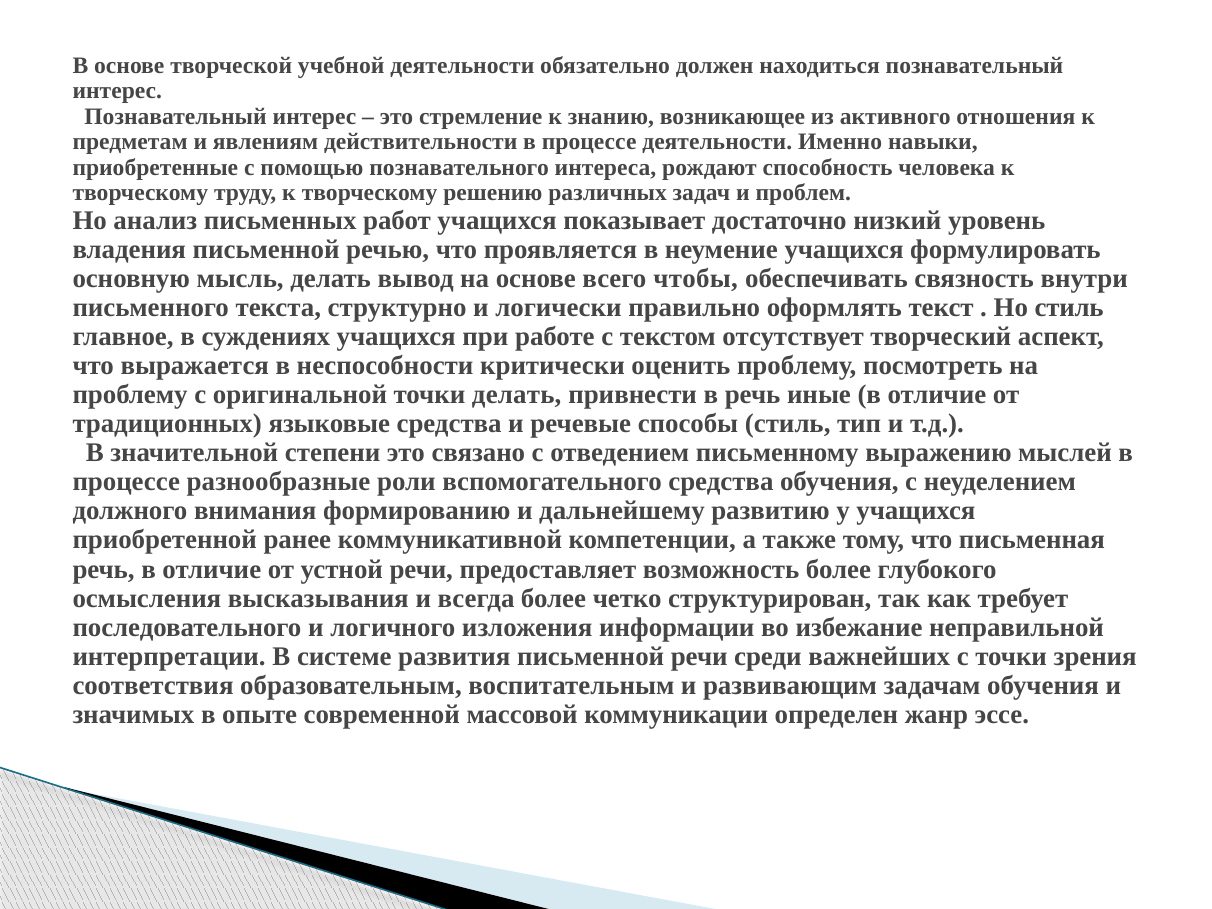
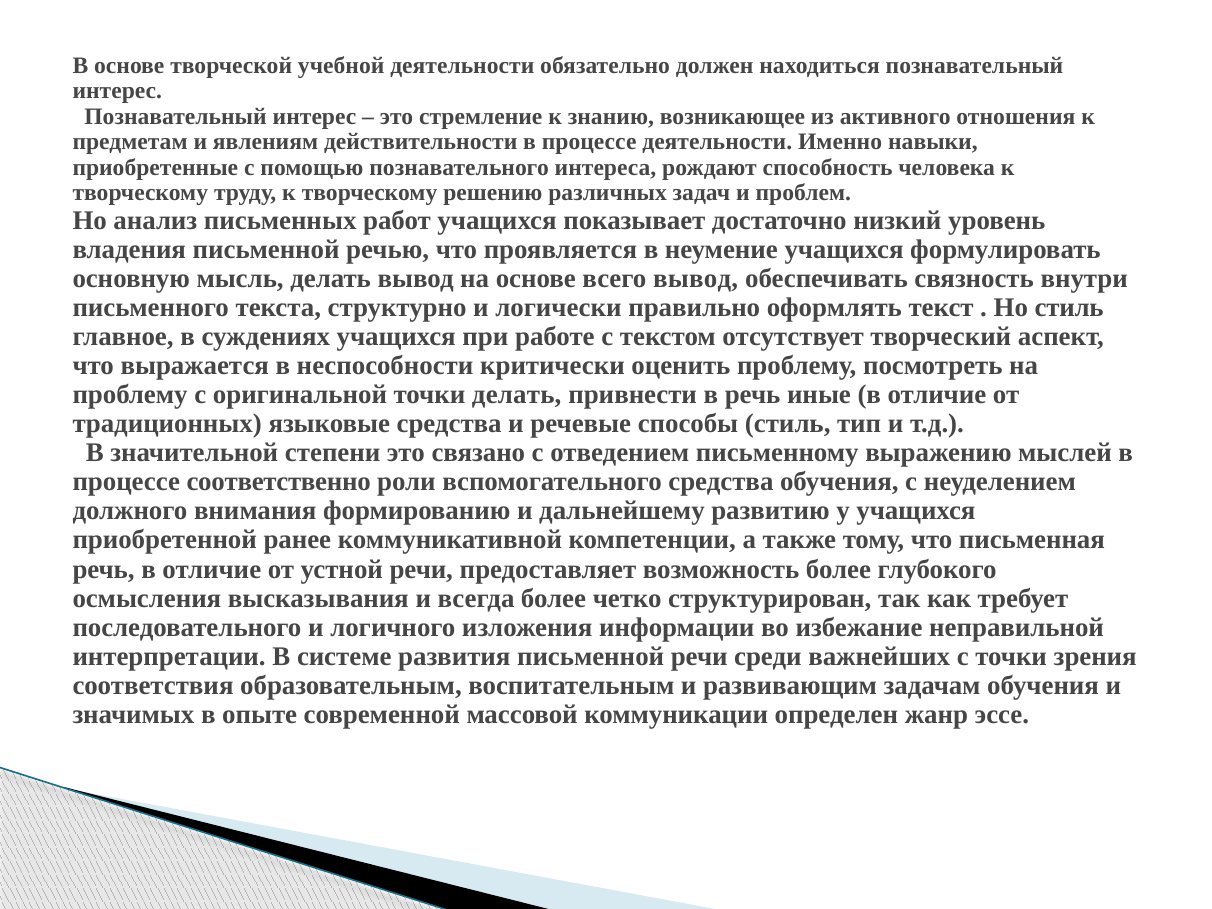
всего чтобы: чтобы -> вывод
разнообразные: разнообразные -> соответственно
